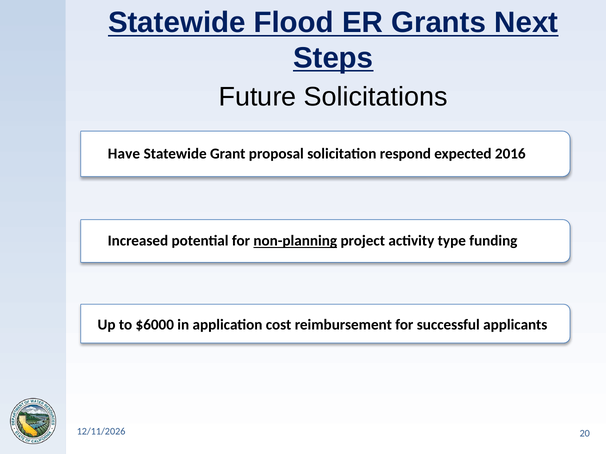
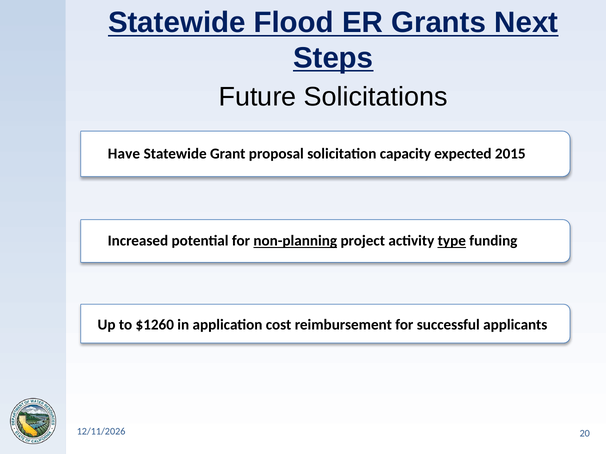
respond: respond -> capacity
2016: 2016 -> 2015
type underline: none -> present
$6000: $6000 -> $1260
